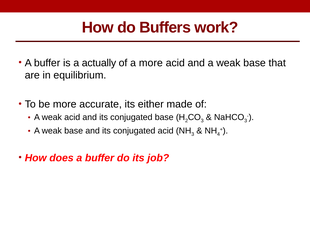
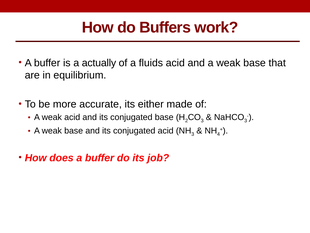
a more: more -> fluids
